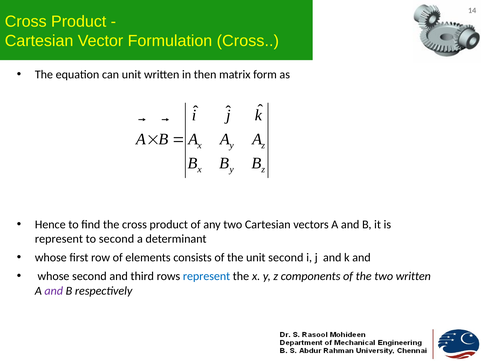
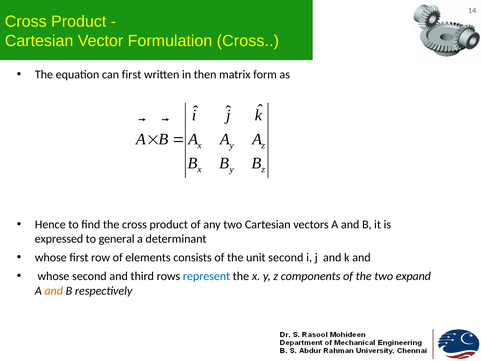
can unit: unit -> first
represent at (59, 239): represent -> expressed
to second: second -> general
two written: written -> expand
and at (54, 291) colour: purple -> orange
